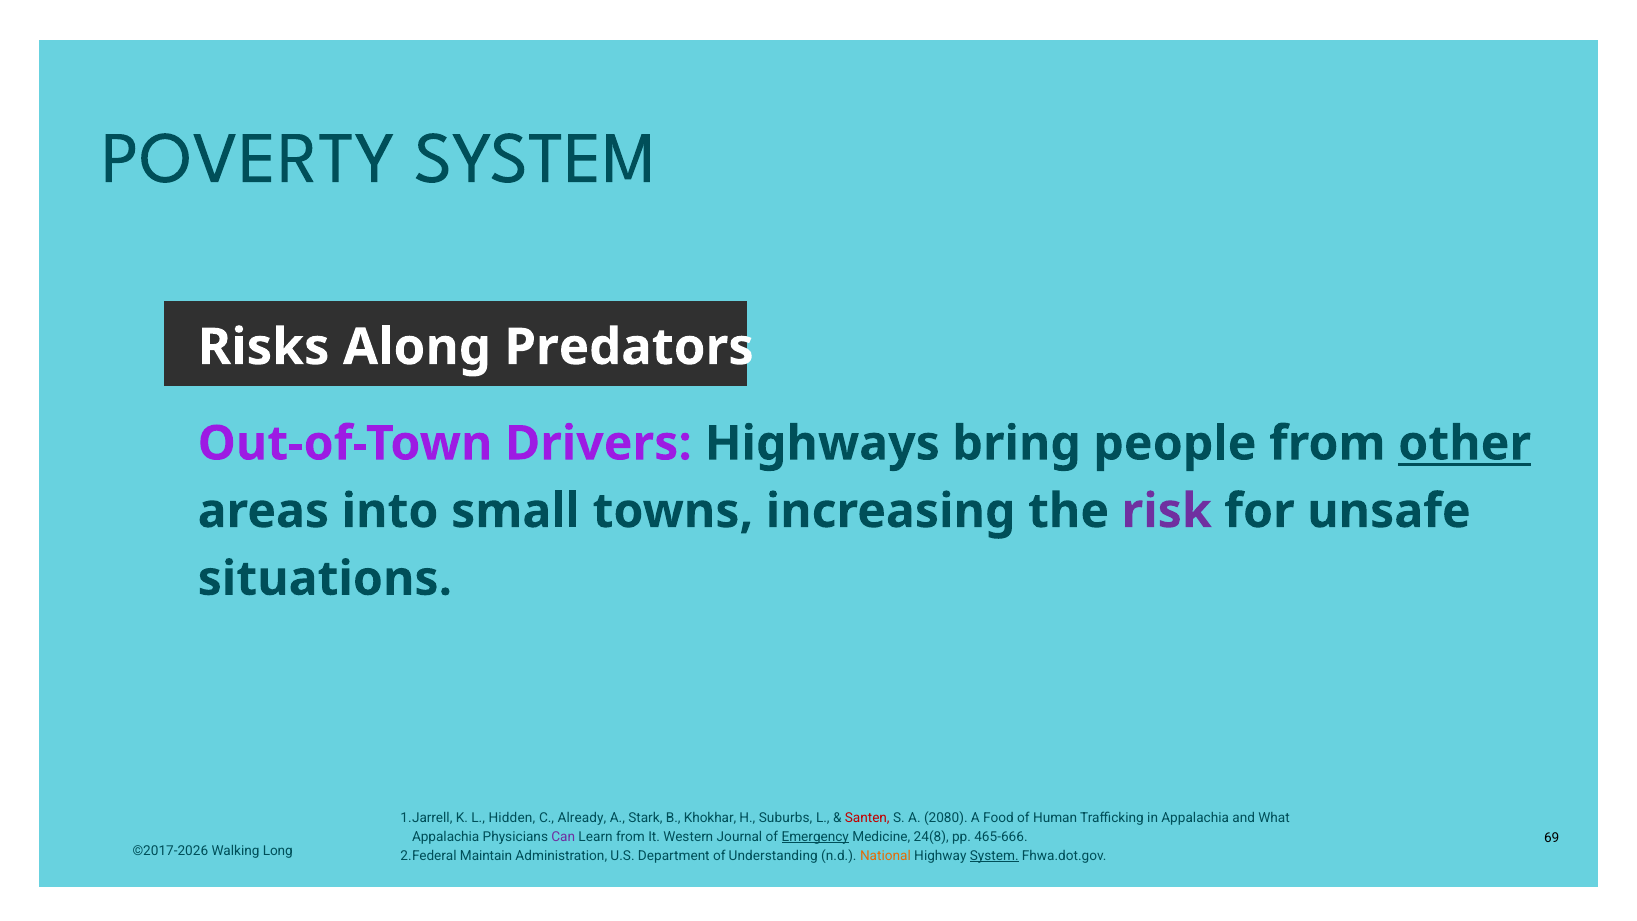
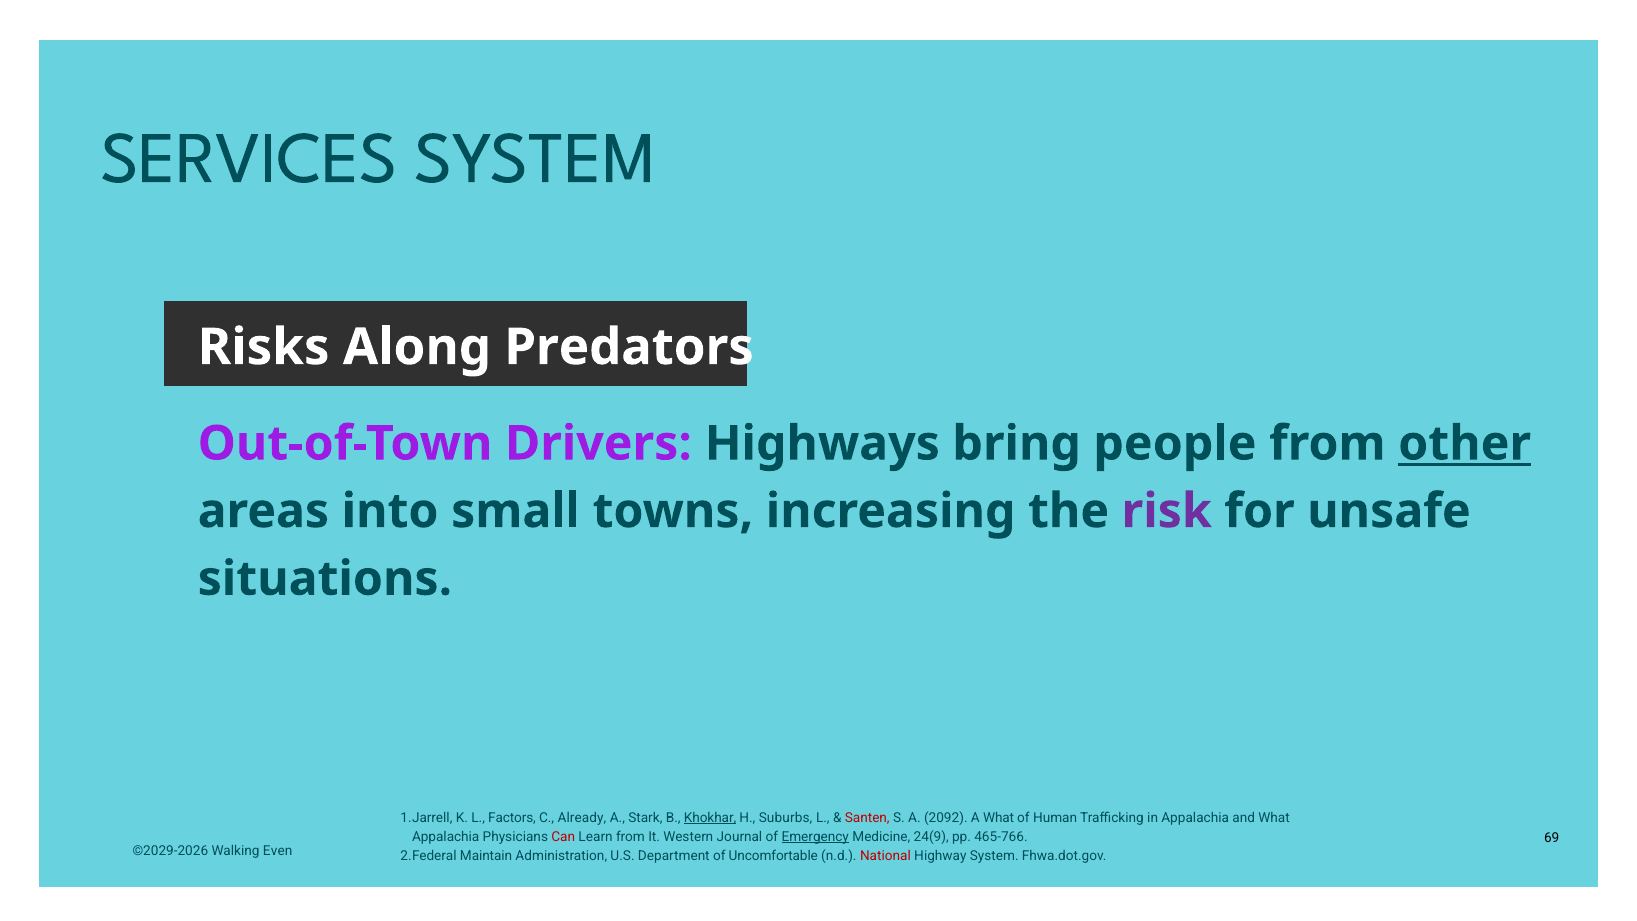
POVERTY: POVERTY -> SERVICES
Hidden: Hidden -> Factors
Khokhar underline: none -> present
2080: 2080 -> 2092
A Food: Food -> What
Can colour: purple -> red
24(8: 24(8 -> 24(9
465-666: 465-666 -> 465-766
©2017-2026: ©2017-2026 -> ©2029-2026
Long: Long -> Even
Understanding: Understanding -> Uncomfortable
National colour: orange -> red
System at (994, 856) underline: present -> none
